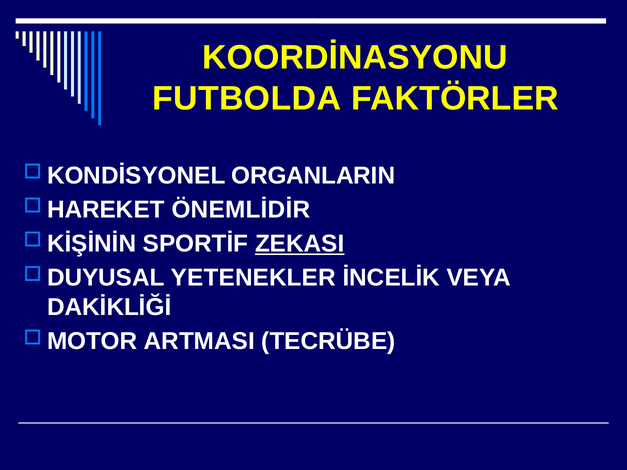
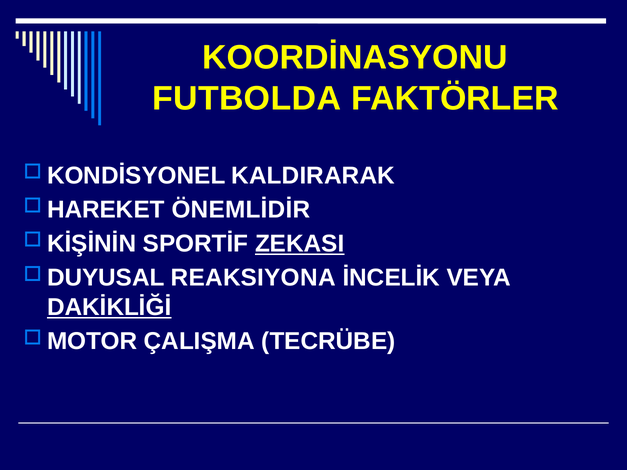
ORGANLARIN: ORGANLARIN -> KALDIRARAK
YETENEKLER: YETENEKLER -> REAKSIYONA
DAKİKLİĞİ underline: none -> present
ARTMASI: ARTMASI -> ÇALIŞMA
